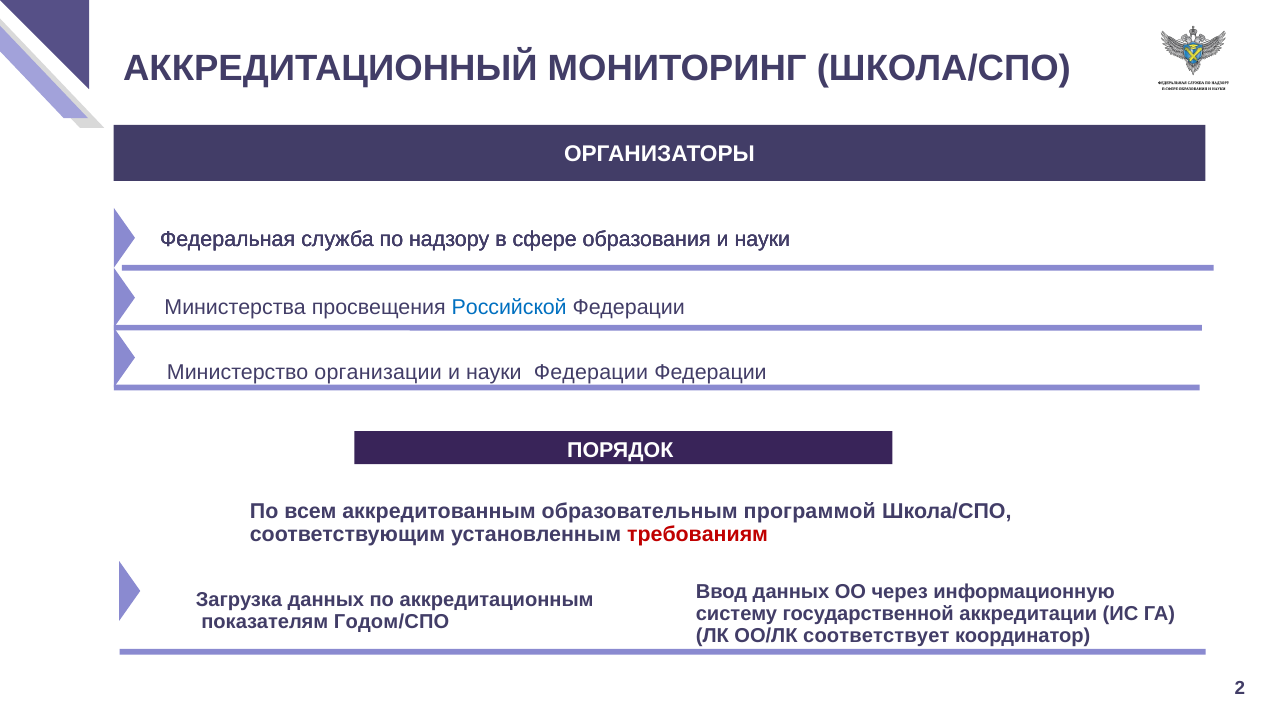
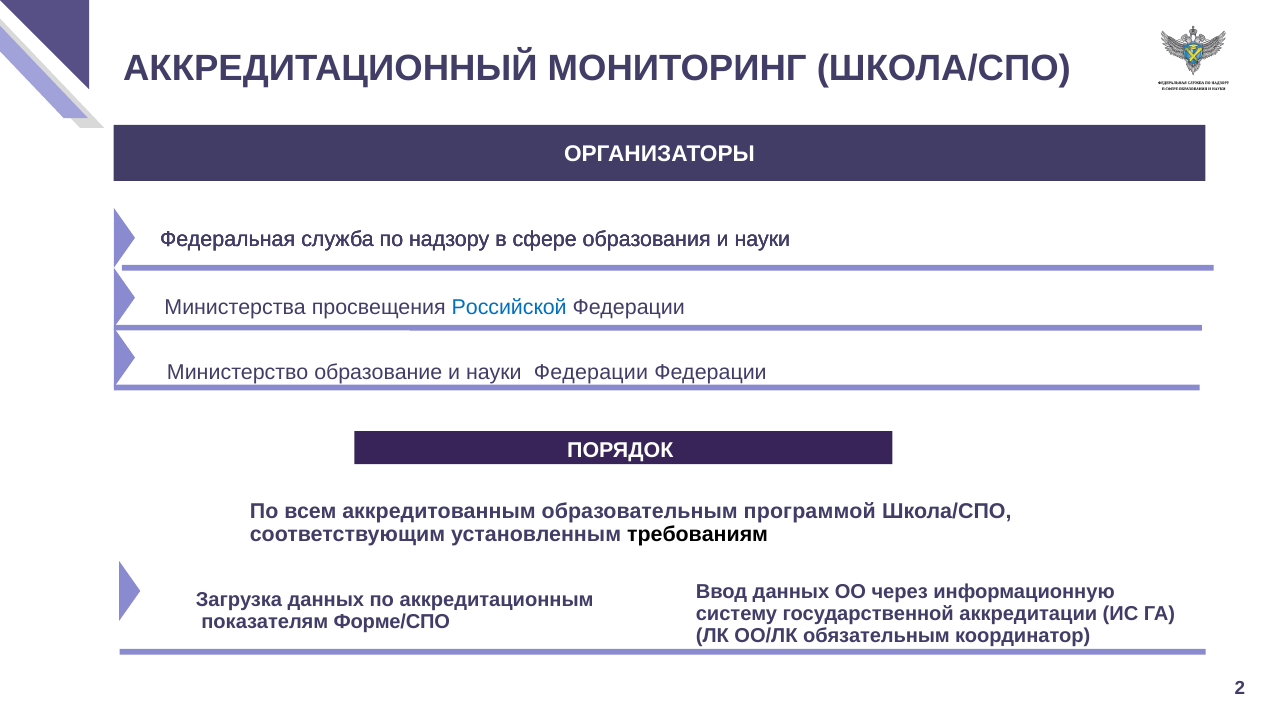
организации: организации -> образование
требованиям colour: red -> black
Годом/СПО: Годом/СПО -> Форме/СПО
соответствует: соответствует -> обязательным
